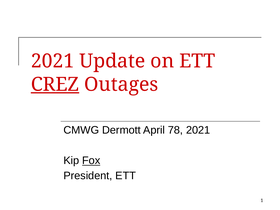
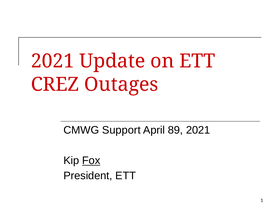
CREZ underline: present -> none
Dermott: Dermott -> Support
78: 78 -> 89
